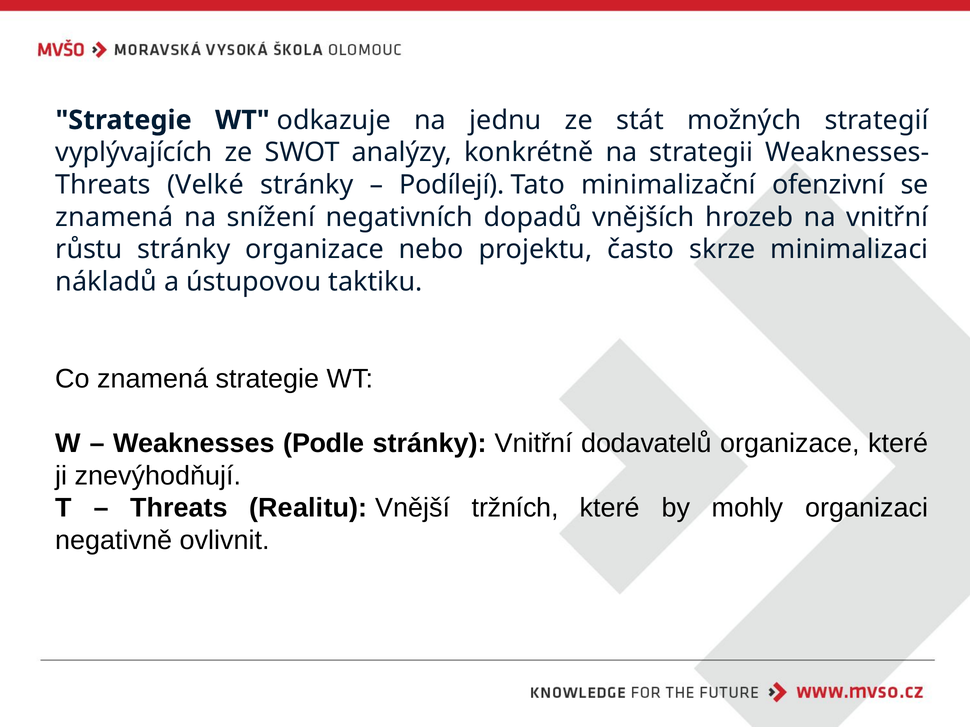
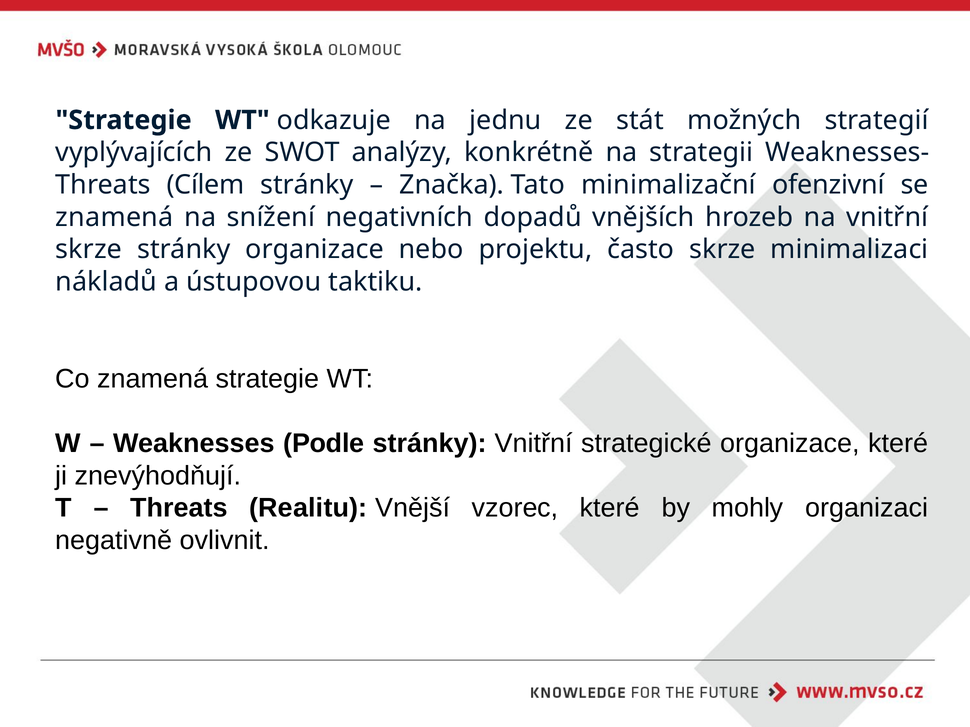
Velké: Velké -> Cílem
Podílejí: Podílejí -> Značka
růstu at (89, 250): růstu -> skrze
dodavatelů: dodavatelů -> strategické
tržních: tržních -> vzorec
